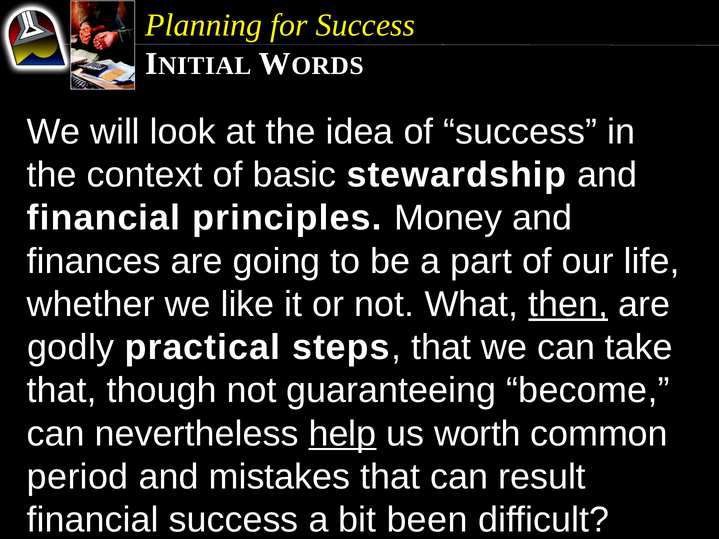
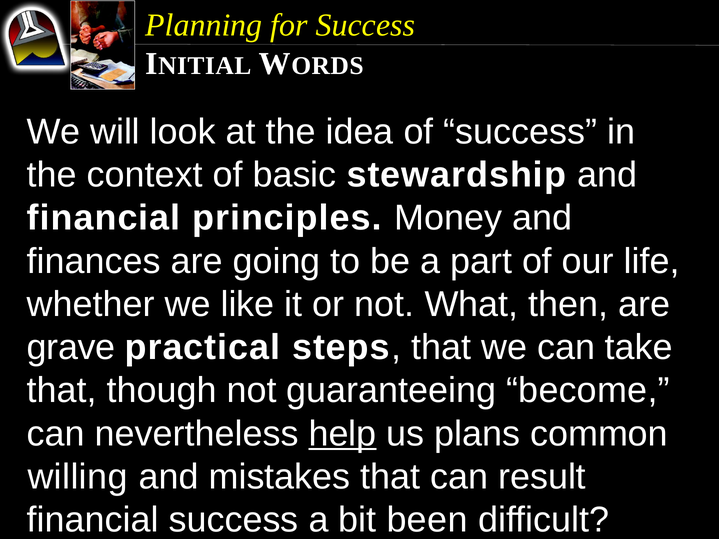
then underline: present -> none
godly: godly -> grave
worth: worth -> plans
period: period -> willing
